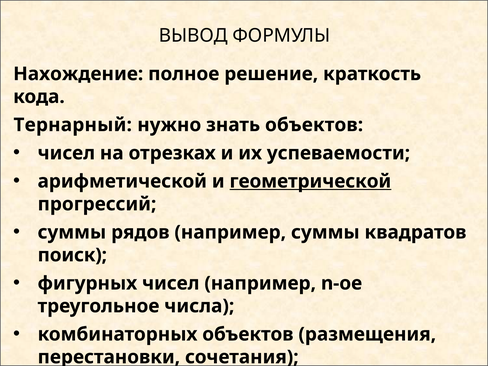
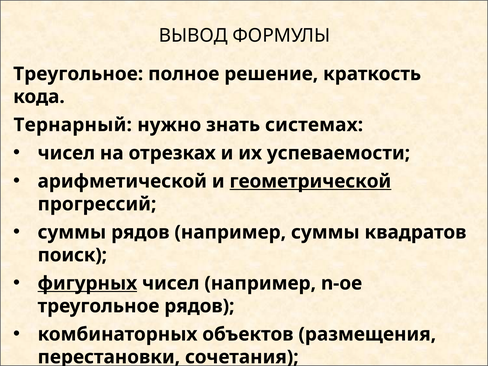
Нахождение at (78, 74): Нахождение -> Треугольное
знать объектов: объектов -> системах
фигурных underline: none -> present
треугольное числа: числа -> рядов
